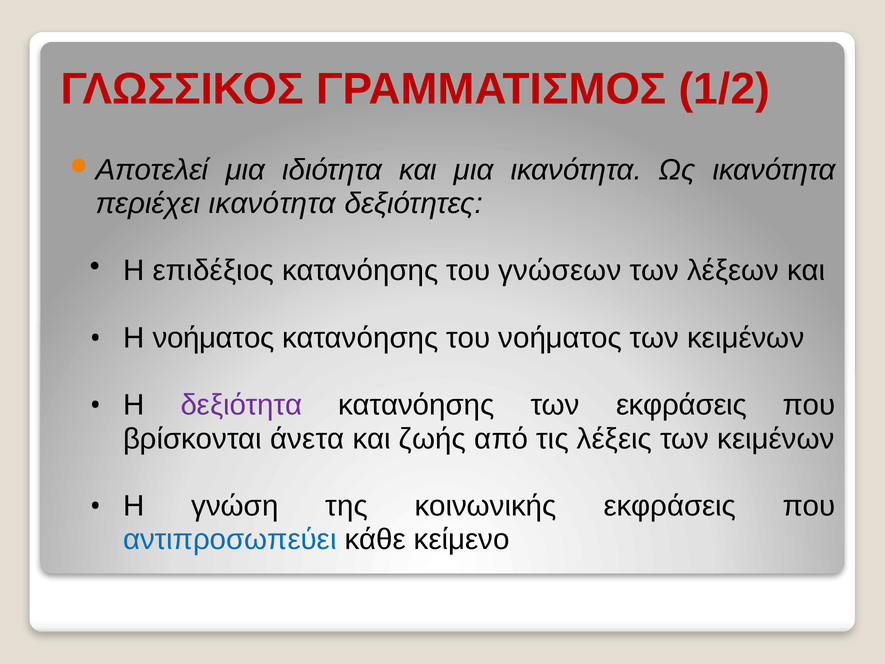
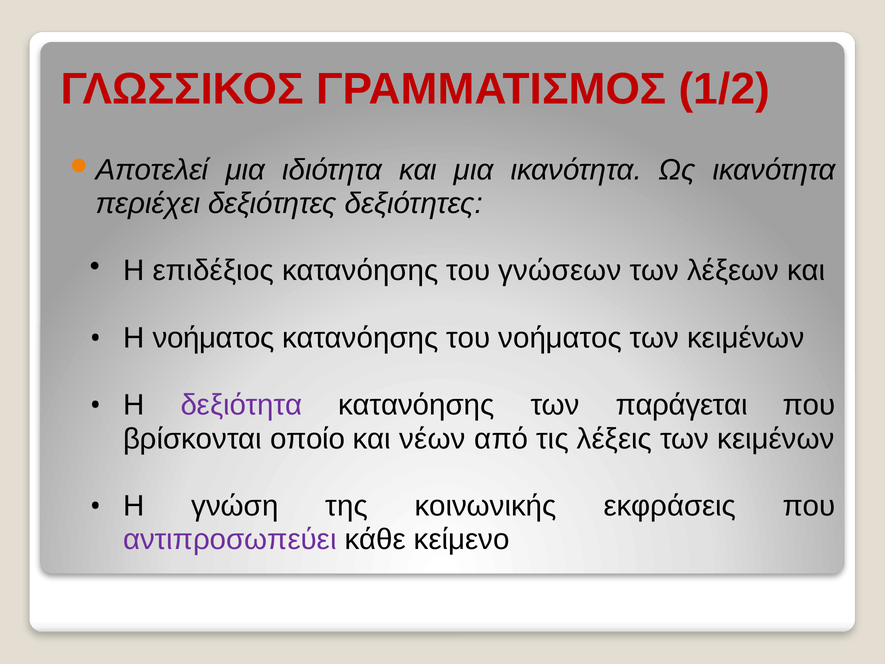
περιέχει ικανότητα: ικανότητα -> δεξιότητες
των εκφράσεις: εκφράσεις -> παράγεται
άνετα: άνετα -> οποίο
ζωής: ζωής -> νέων
αντιπροσωπεύει colour: blue -> purple
